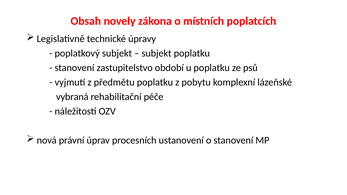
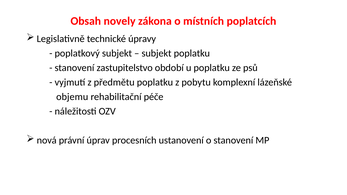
vybraná: vybraná -> objemu
